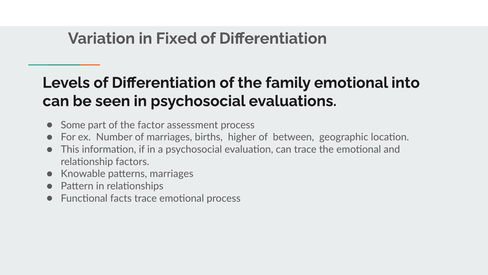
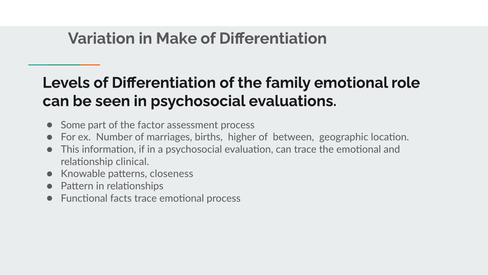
Fixed: Fixed -> Make
into: into -> role
factors: factors -> clinical
patterns marriages: marriages -> closeness
